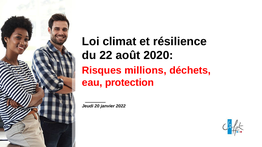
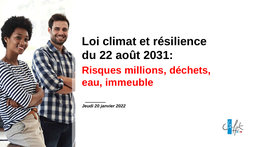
2020: 2020 -> 2031
protection: protection -> immeuble
